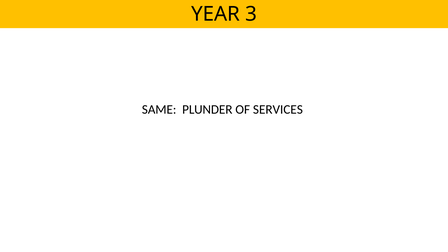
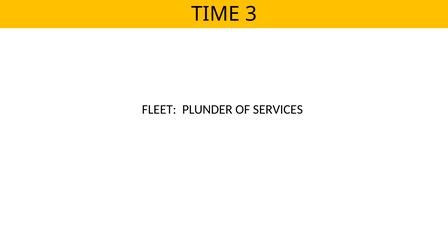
YEAR: YEAR -> TIME
SAME: SAME -> FLEET
